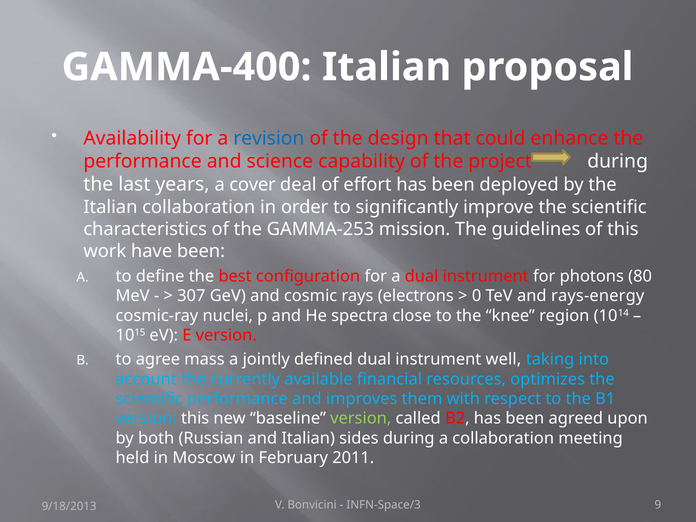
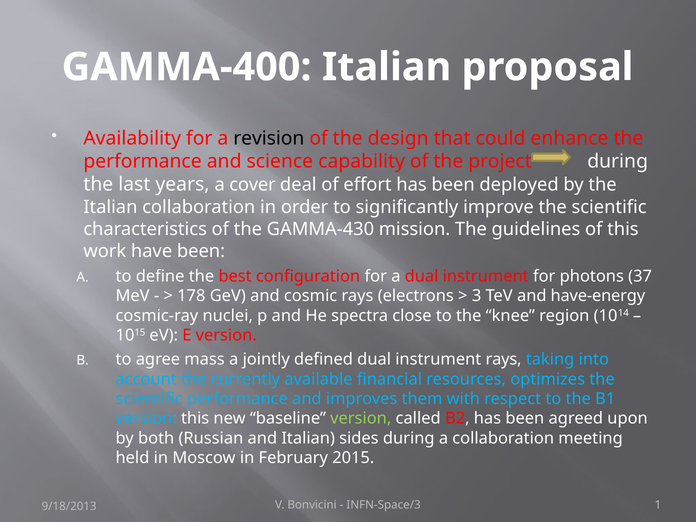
revision colour: blue -> black
GAMMA-253: GAMMA-253 -> GAMMA-430
80: 80 -> 37
307: 307 -> 178
0: 0 -> 3
rays-energy: rays-energy -> have-energy
instrument well: well -> rays
2011: 2011 -> 2015
9: 9 -> 1
